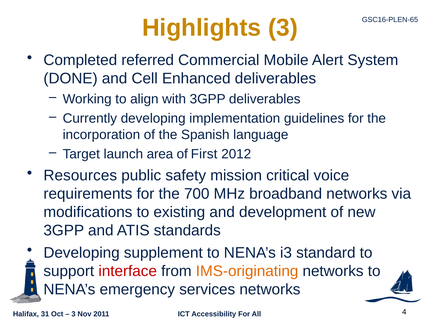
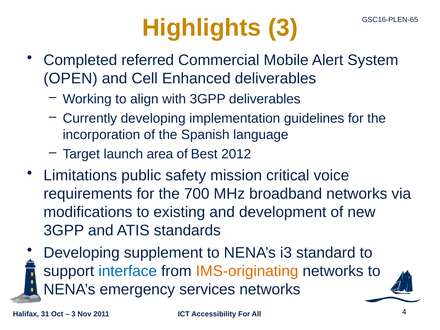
DONE: DONE -> OPEN
First: First -> Best
Resources: Resources -> Limitations
interface colour: red -> blue
